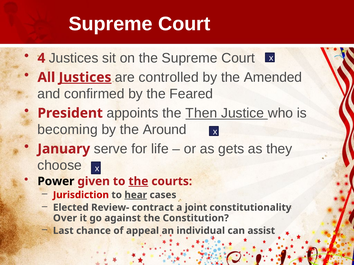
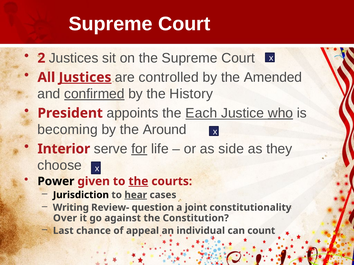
4: 4 -> 2
confirmed underline: none -> present
Feared: Feared -> History
Then: Then -> Each
who underline: none -> present
January: January -> Interior
for underline: none -> present
gets: gets -> side
Jurisdiction colour: red -> black
Elected: Elected -> Writing
contract: contract -> question
assist: assist -> count
